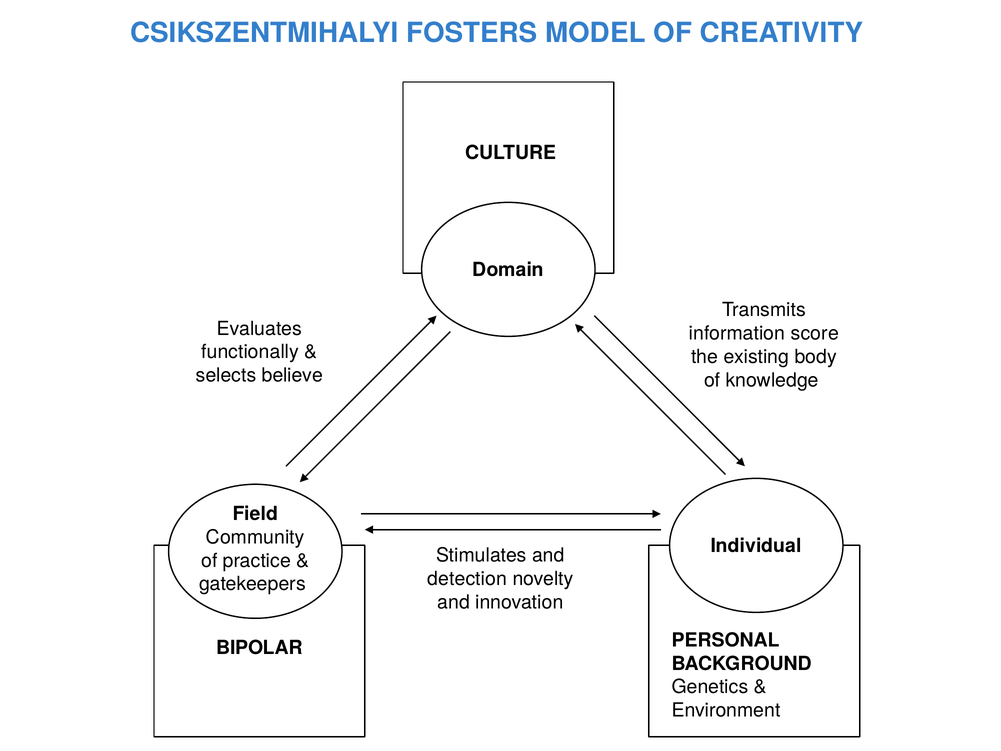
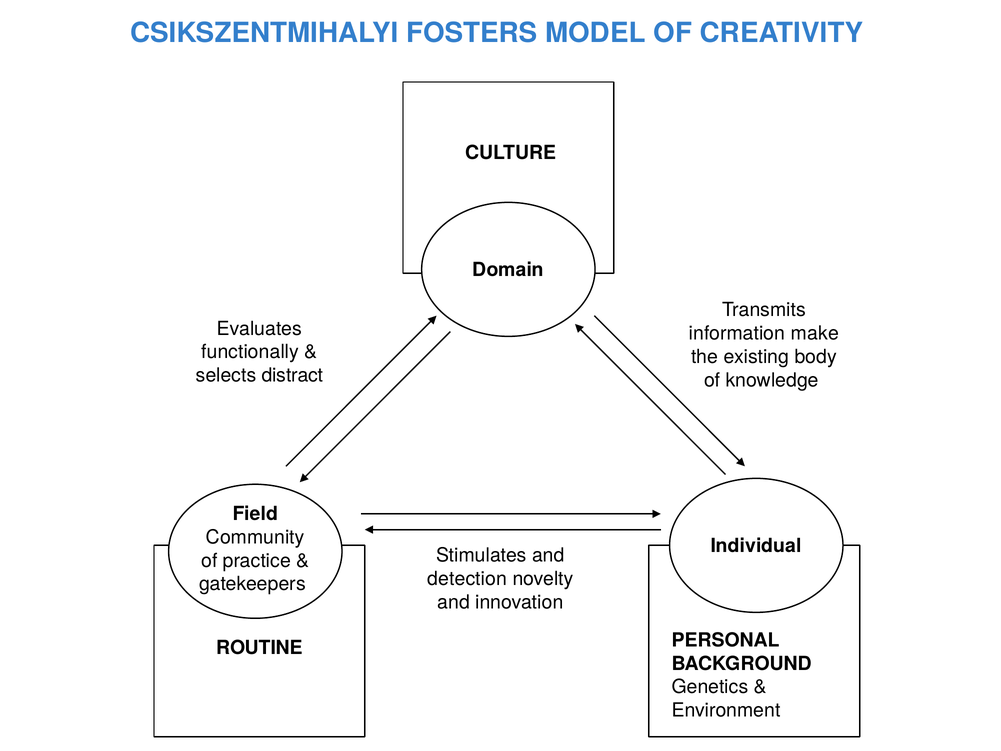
score: score -> make
believe: believe -> distract
BIPOLAR: BIPOLAR -> ROUTINE
